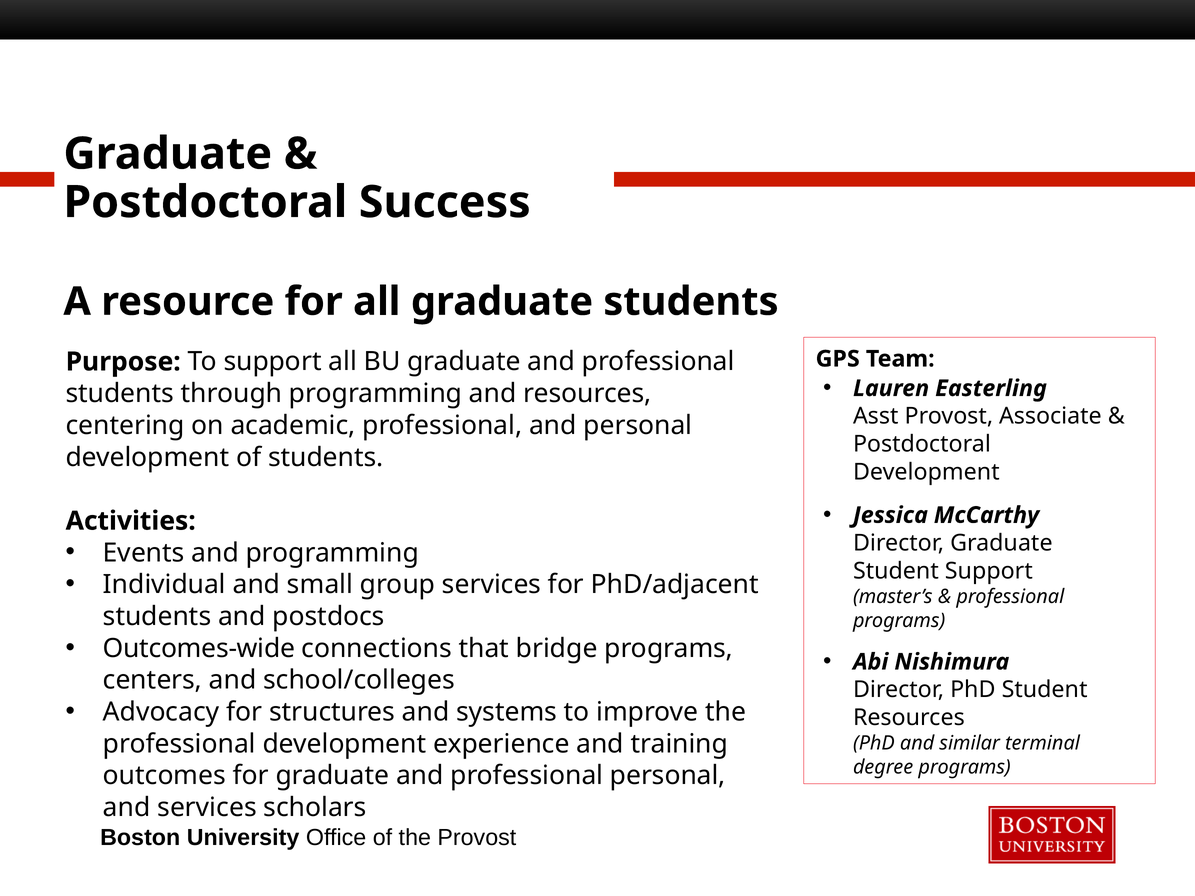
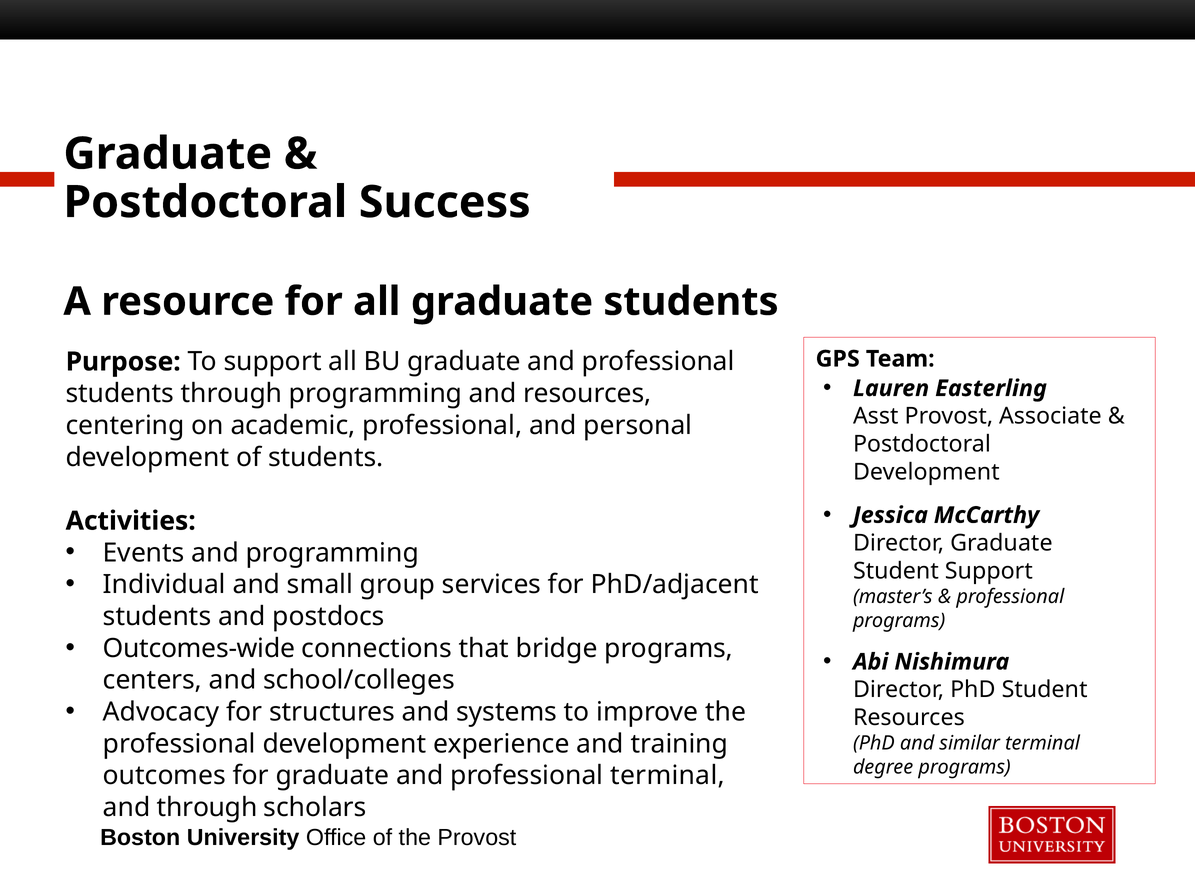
professional personal: personal -> terminal
and services: services -> through
